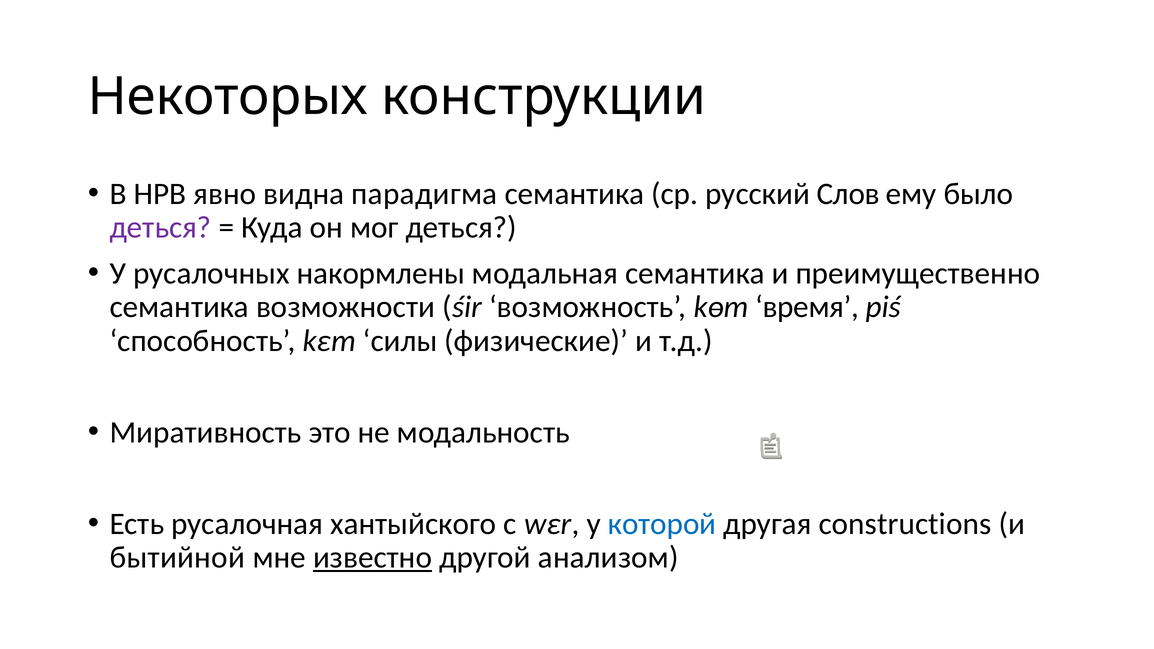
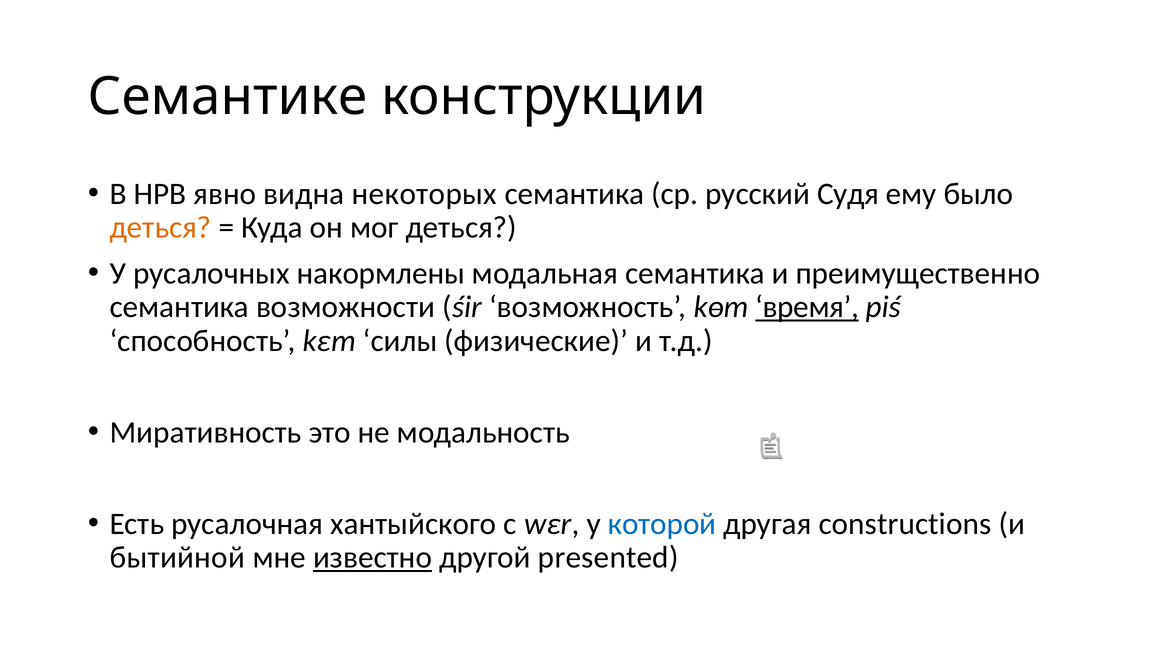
Некоторых: Некоторых -> Семантике
парадигма: парадигма -> некоторых
Слов: Слов -> Судя
деться at (161, 228) colour: purple -> orange
время underline: none -> present
анализом: анализом -> presented
